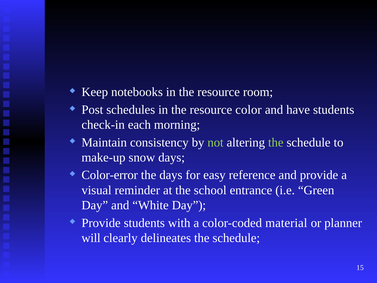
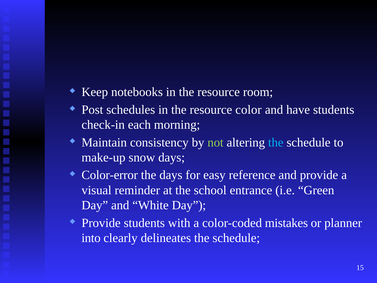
the at (276, 142) colour: light green -> light blue
material: material -> mistakes
will: will -> into
